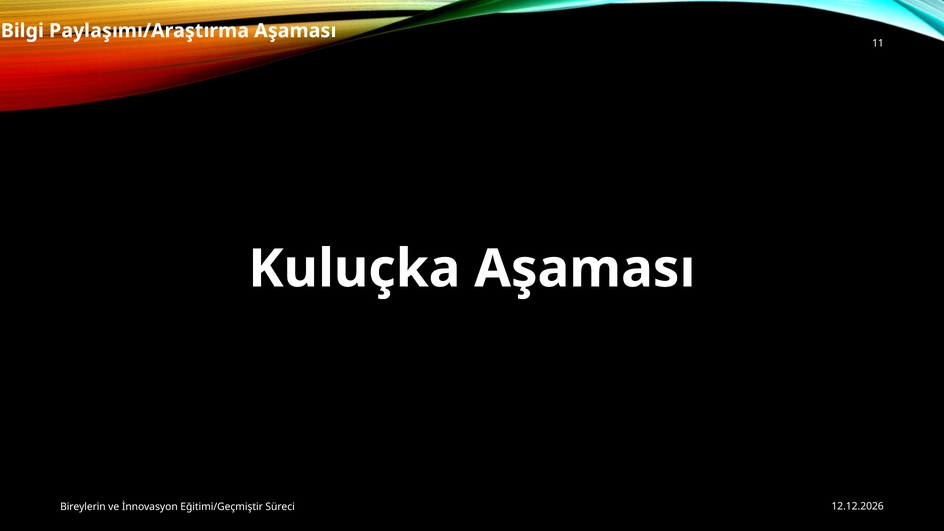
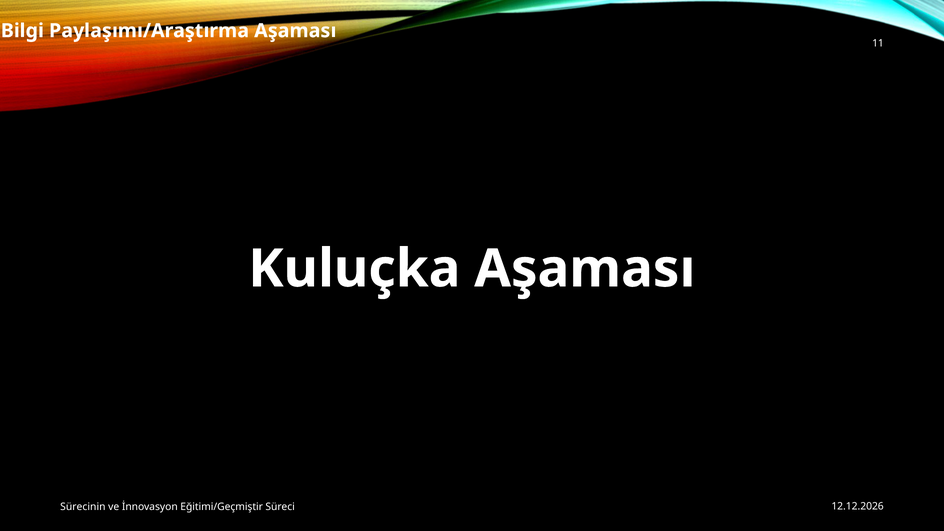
Bireylerin: Bireylerin -> Sürecinin
